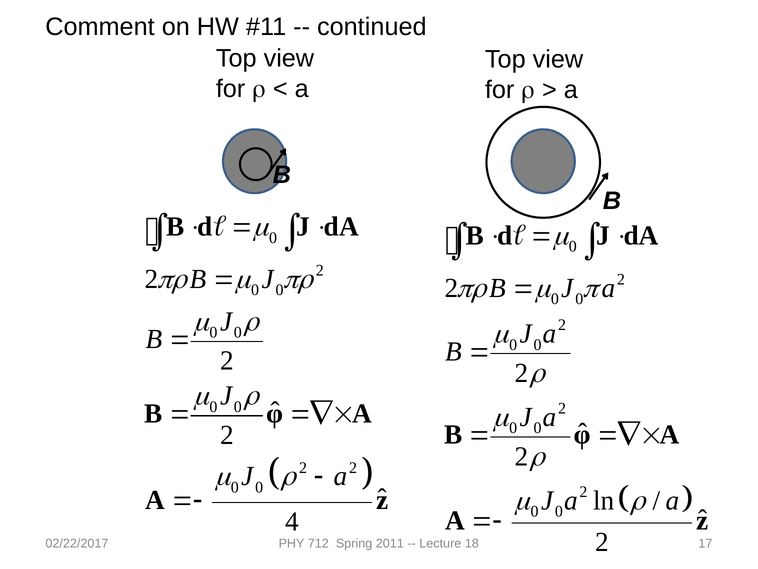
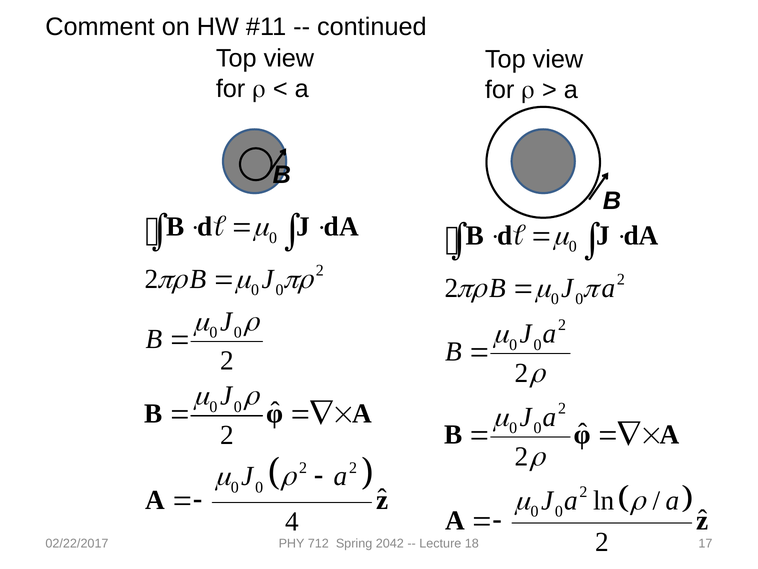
2011: 2011 -> 2042
